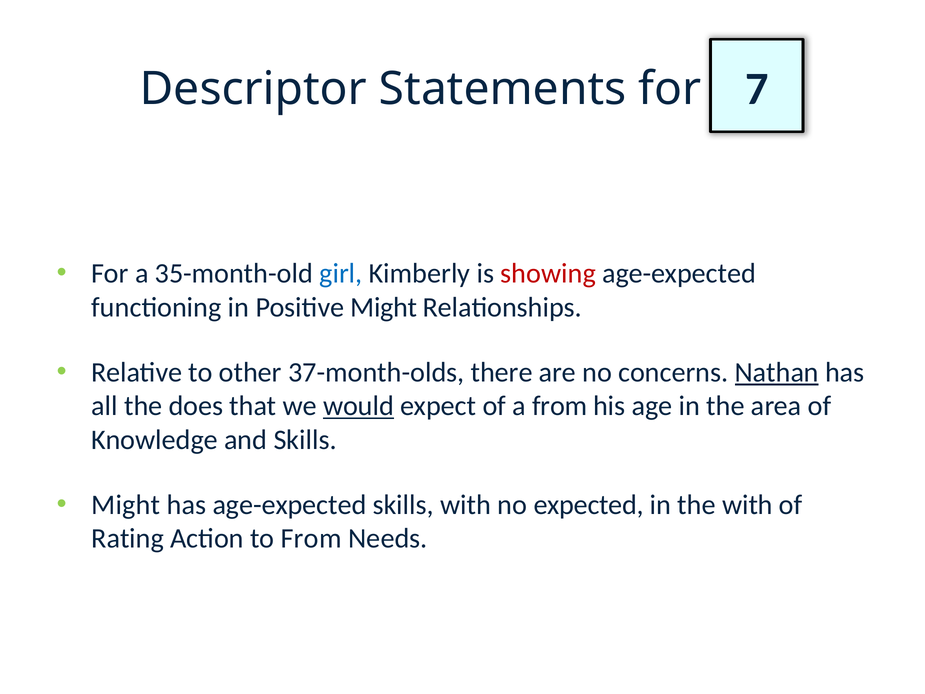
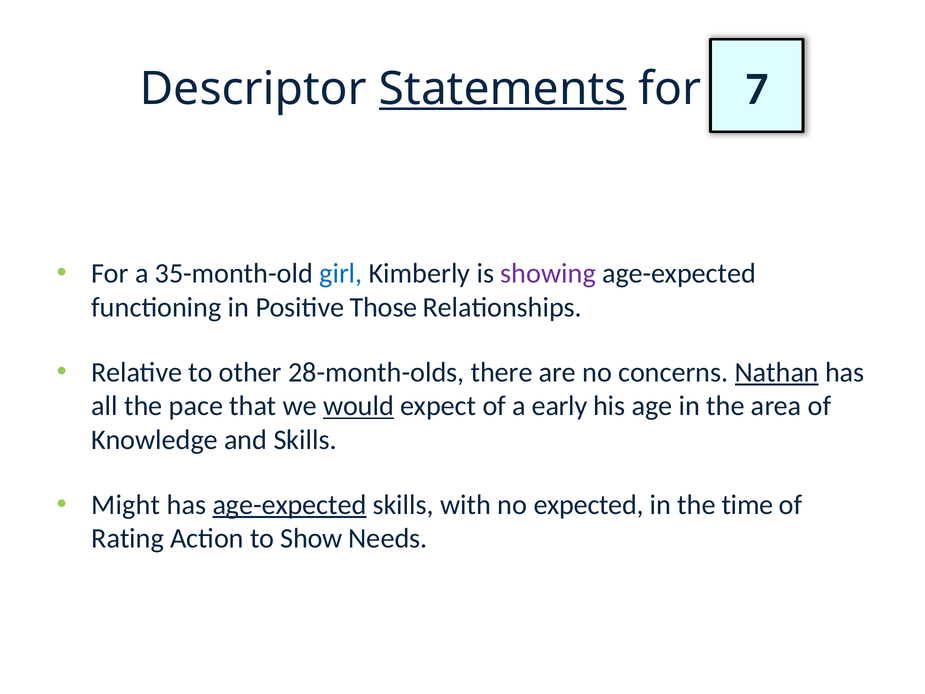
Statements underline: none -> present
showing colour: red -> purple
Positive Might: Might -> Those
37-month-olds: 37-month-olds -> 28-month-olds
does: does -> pace
a from: from -> early
age-expected at (289, 505) underline: none -> present
the with: with -> time
to From: From -> Show
